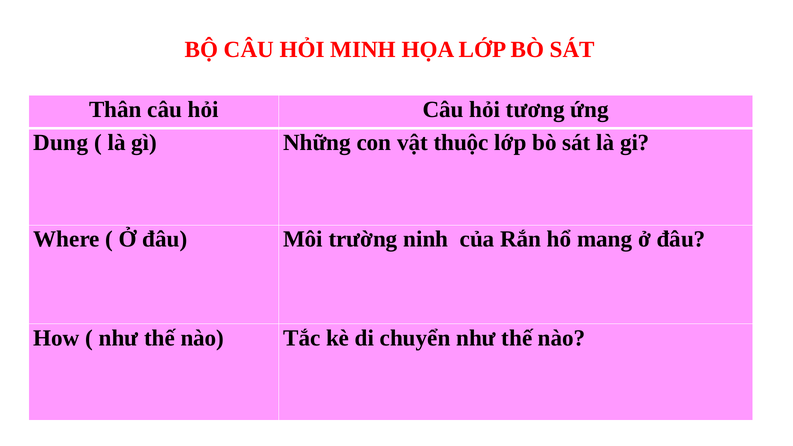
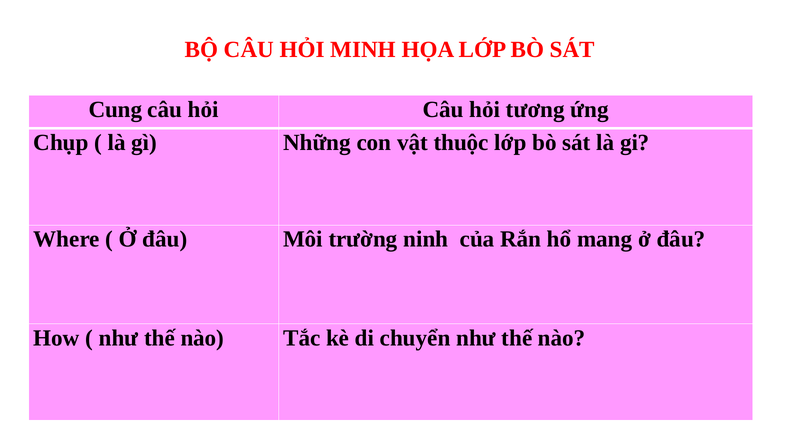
Thân: Thân -> Cung
Dung: Dung -> Chụp
